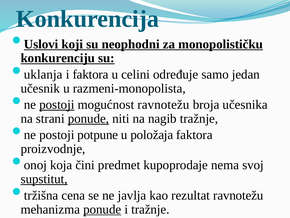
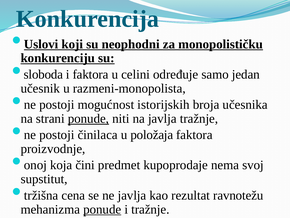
uklanja: uklanja -> sloboda
postoji at (57, 104) underline: present -> none
mogućnost ravnotežu: ravnotežu -> istorijskih
na nagib: nagib -> javlja
potpune: potpune -> činilaca
supstitut underline: present -> none
